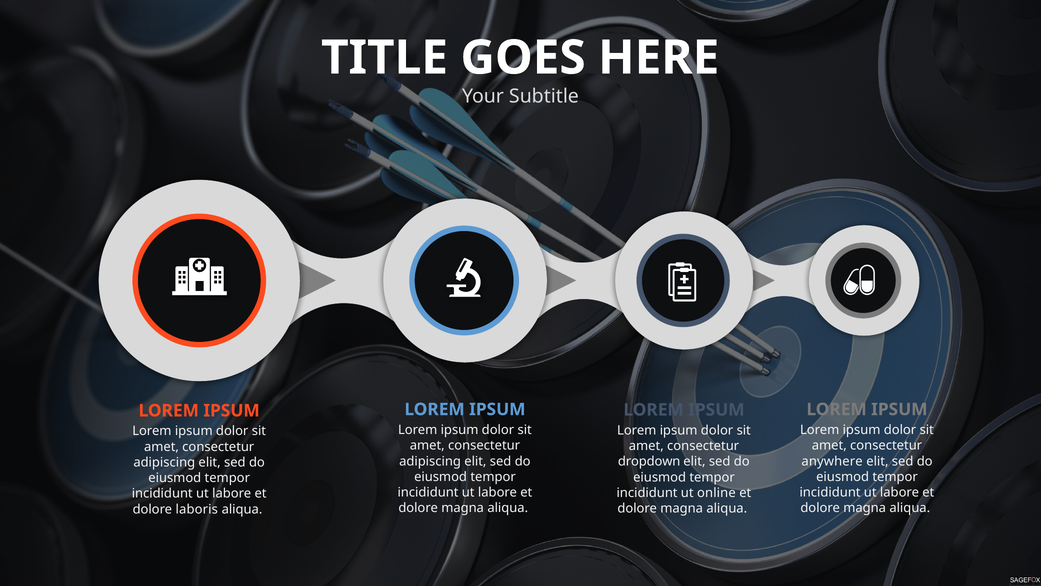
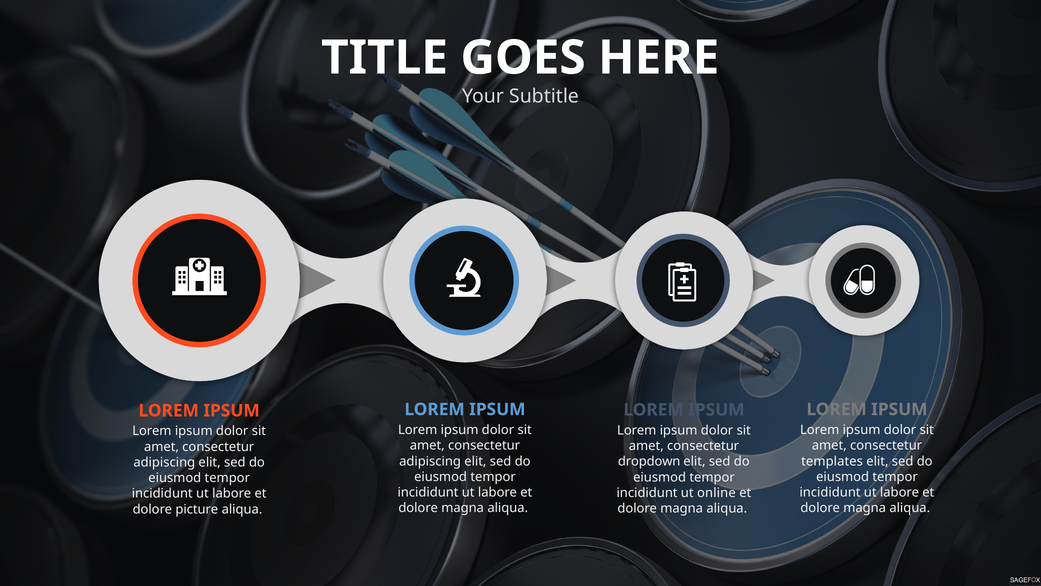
anywhere: anywhere -> templates
laboris: laboris -> picture
